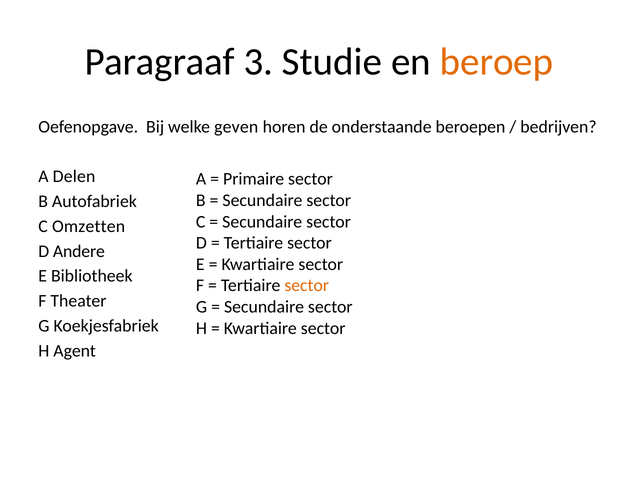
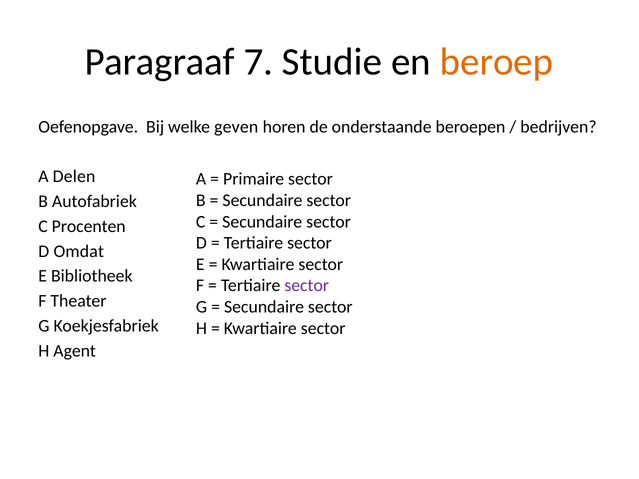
3: 3 -> 7
Omzetten: Omzetten -> Procenten
Andere: Andere -> Omdat
sector at (307, 286) colour: orange -> purple
